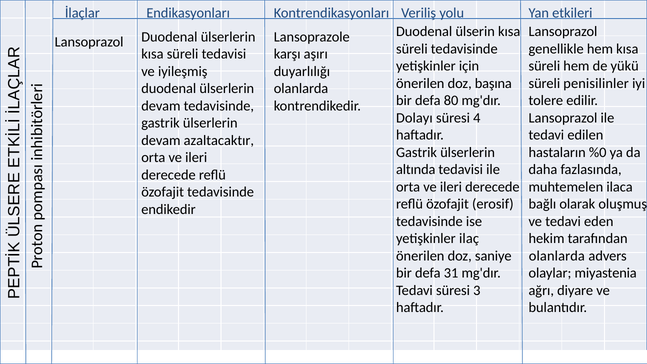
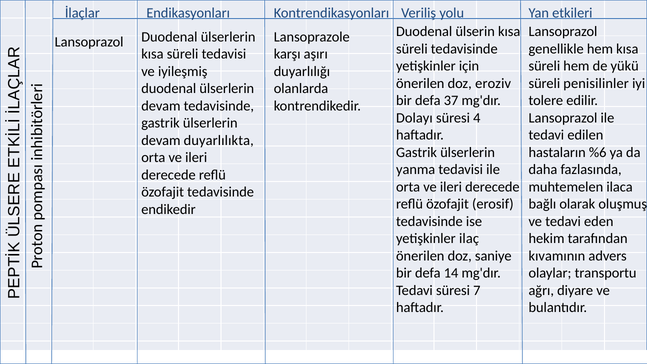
başına: başına -> eroziv
80: 80 -> 37
azaltacaktır: azaltacaktır -> duyarlılıkta
%0: %0 -> %6
altında: altında -> yanma
olanlarda at (557, 256): olanlarda -> kıvamının
31: 31 -> 14
miyastenia: miyastenia -> transportu
3: 3 -> 7
